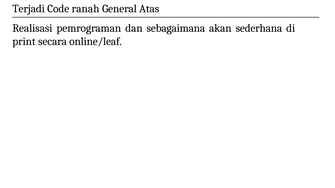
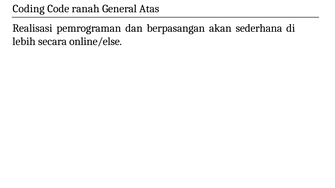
Terjadi: Terjadi -> Coding
sebagaimana: sebagaimana -> berpasangan
print: print -> lebih
online/leaf: online/leaf -> online/else
